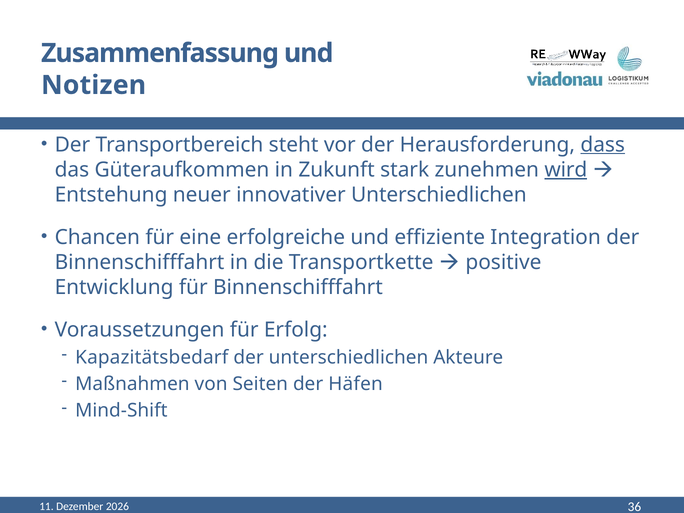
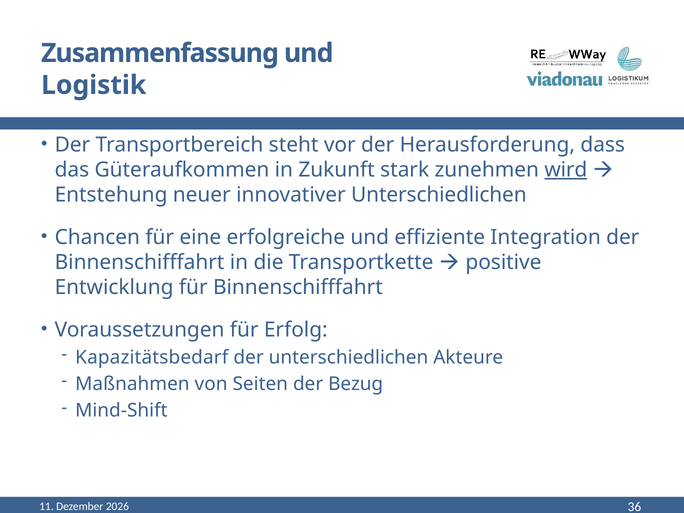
Notizen: Notizen -> Logistik
dass underline: present -> none
Häfen: Häfen -> Bezug
